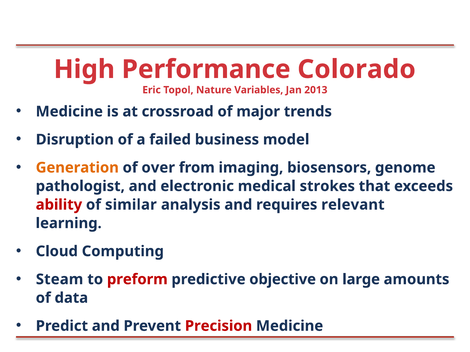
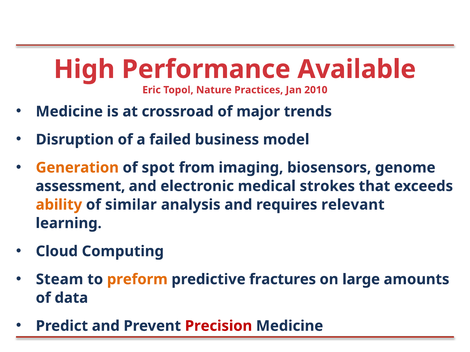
Colorado: Colorado -> Available
Variables: Variables -> Practices
2013: 2013 -> 2010
over: over -> spot
pathologist: pathologist -> assessment
ability colour: red -> orange
preform colour: red -> orange
objective: objective -> fractures
